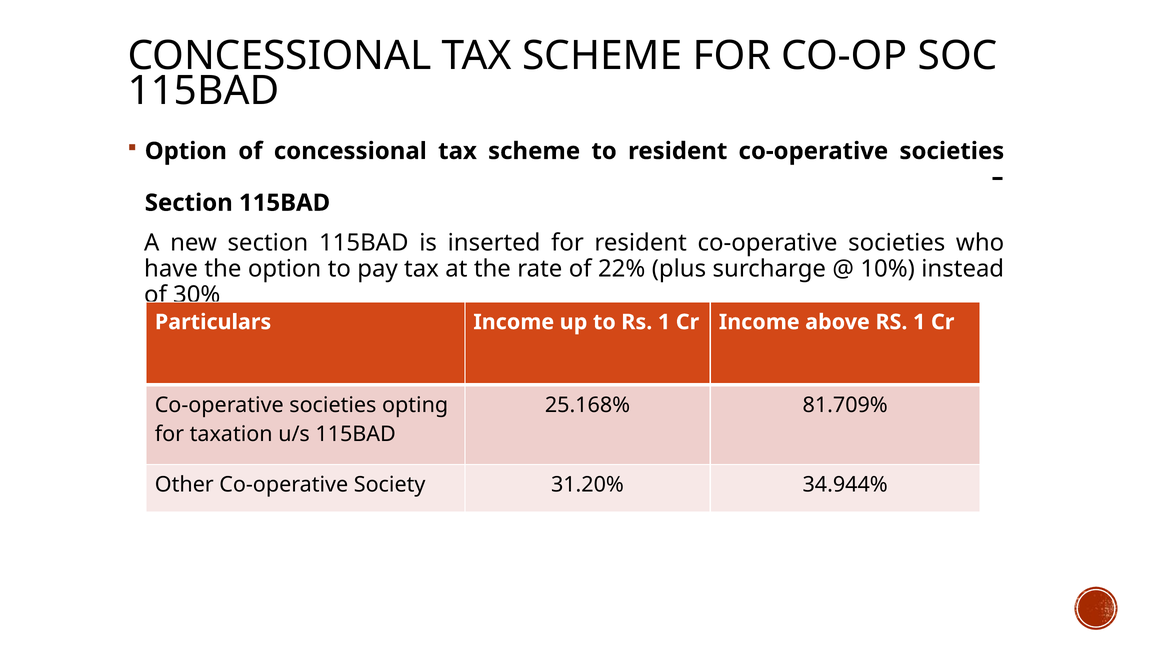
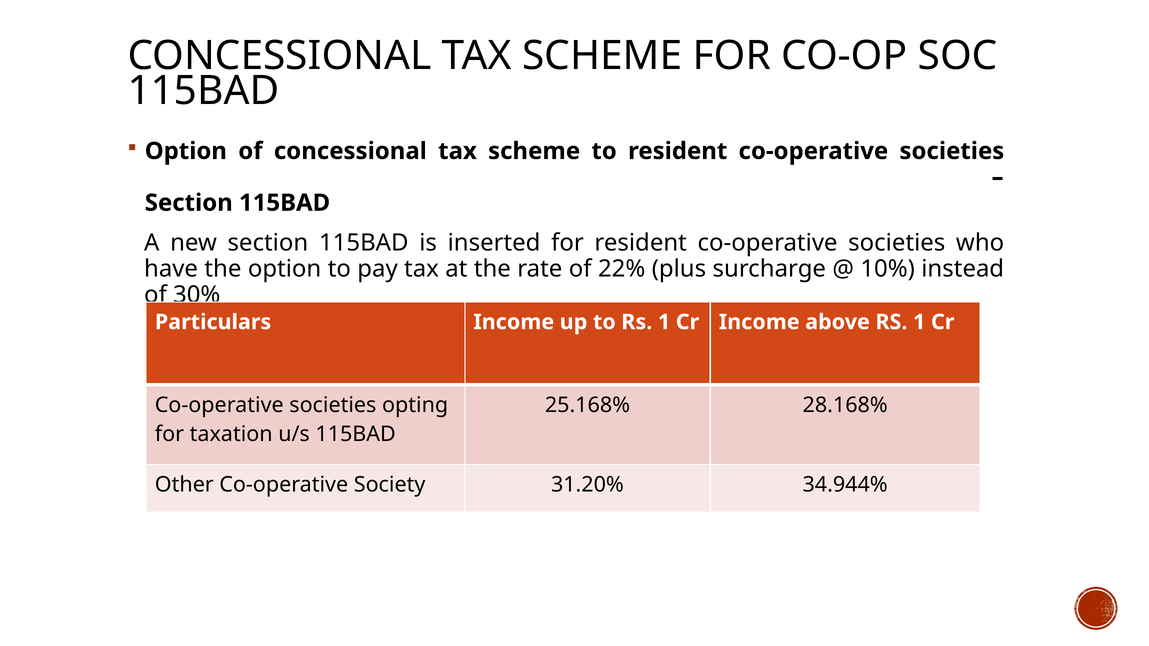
81.709%: 81.709% -> 28.168%
